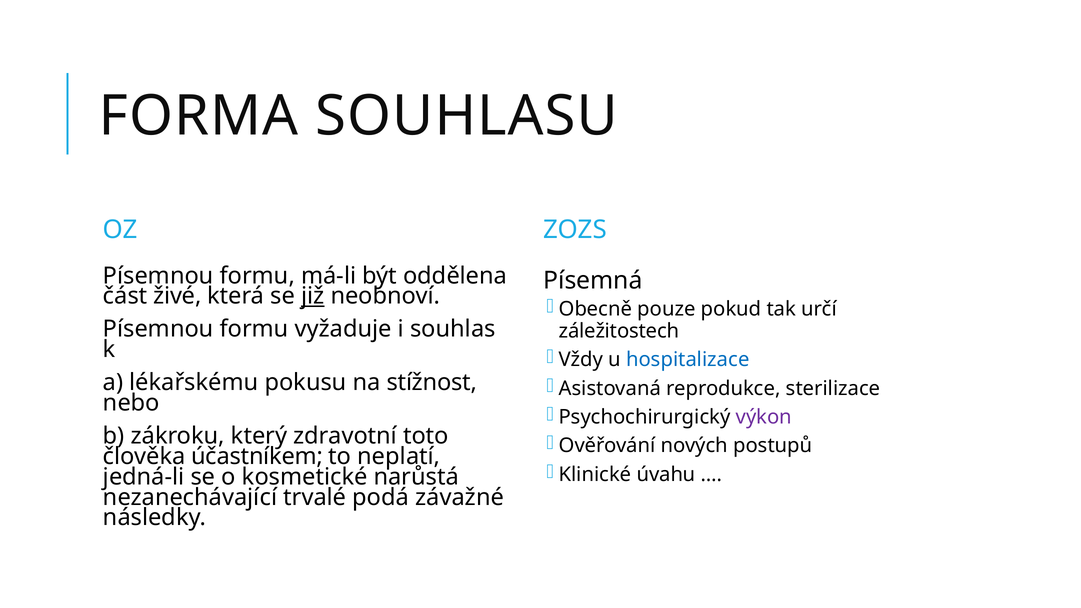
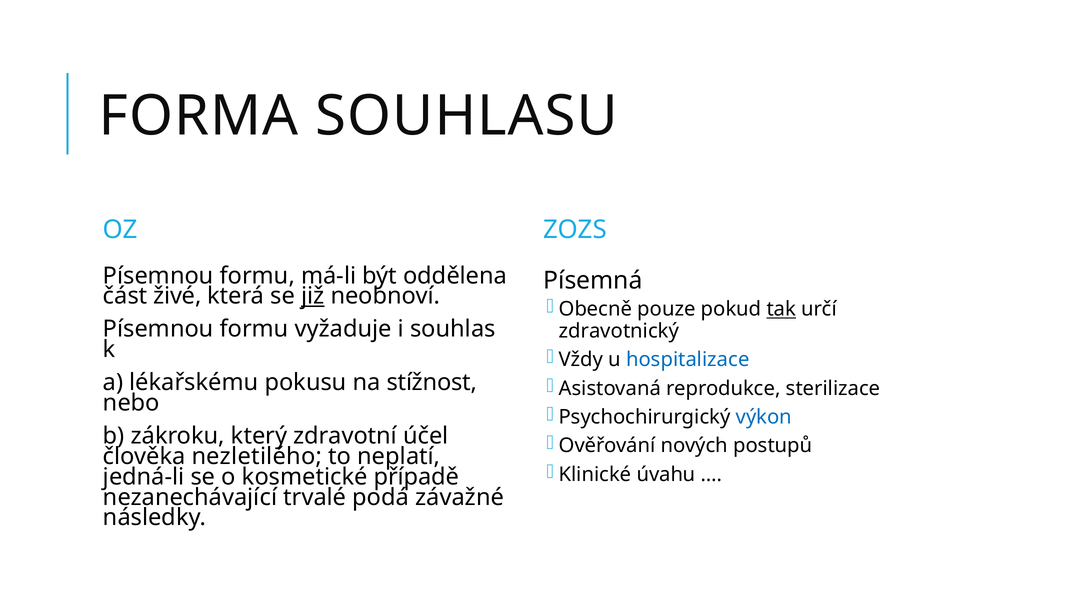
tak underline: none -> present
záležitostech: záležitostech -> zdravotnický
výkon colour: purple -> blue
toto: toto -> účel
účastníkem: účastníkem -> nezletilého
narůstá: narůstá -> případě
